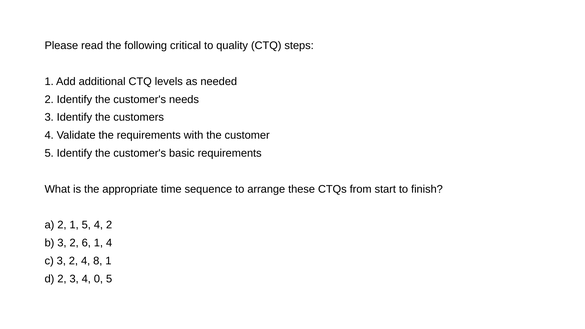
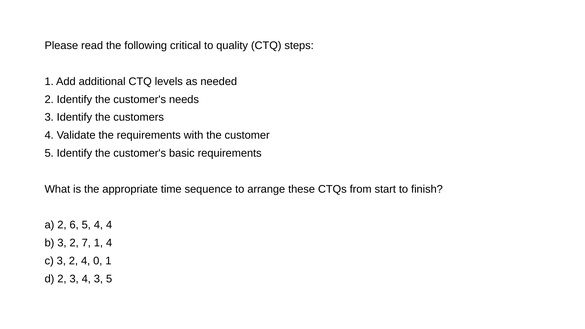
2 1: 1 -> 6
4 2: 2 -> 4
6: 6 -> 7
8: 8 -> 0
4 0: 0 -> 3
